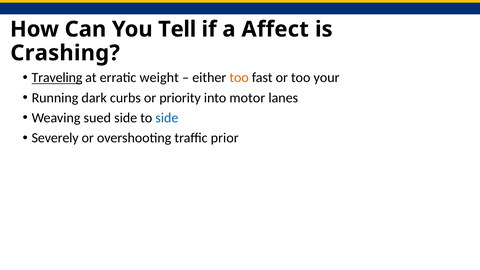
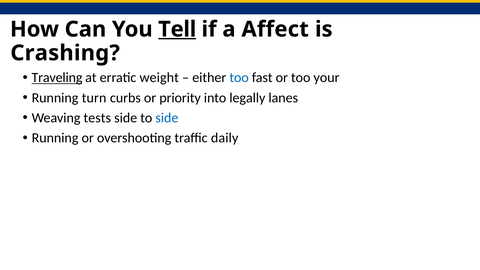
Tell underline: none -> present
too at (239, 78) colour: orange -> blue
dark: dark -> turn
motor: motor -> legally
sued: sued -> tests
Severely at (55, 138): Severely -> Running
prior: prior -> daily
